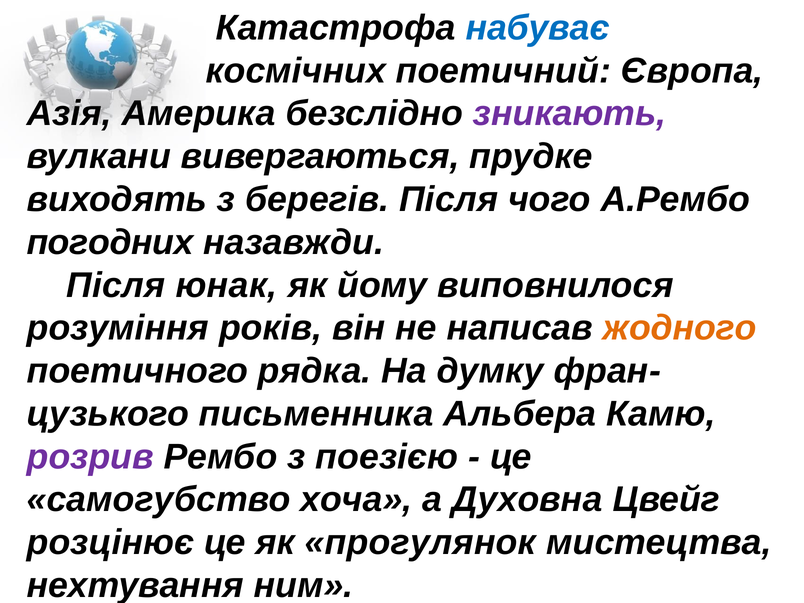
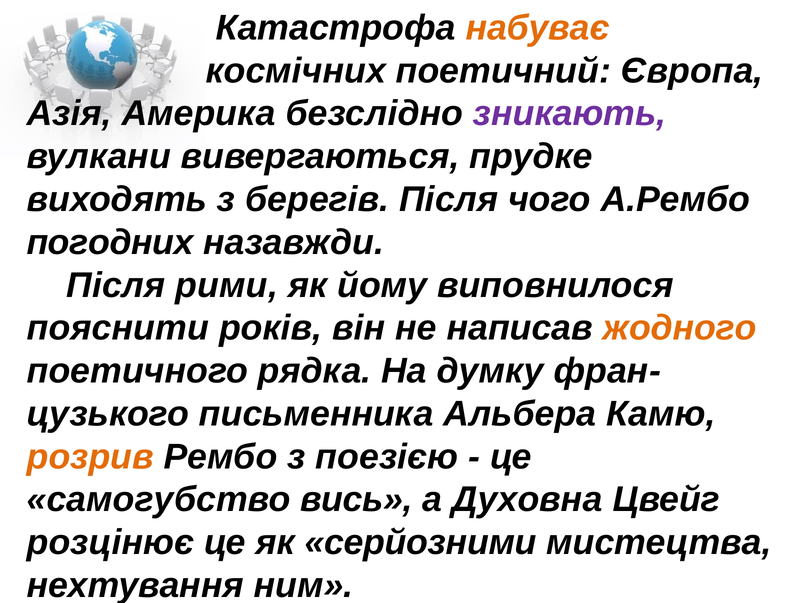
набуває colour: blue -> orange
юнак: юнак -> рими
розуміння: розуміння -> пояснити
розрив colour: purple -> orange
хоча: хоча -> вись
прогулянок: прогулянок -> серйозними
